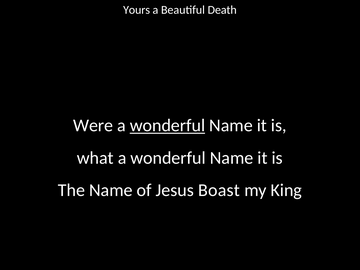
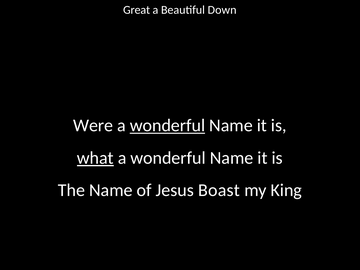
Yours: Yours -> Great
Death: Death -> Down
what underline: none -> present
